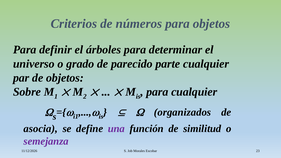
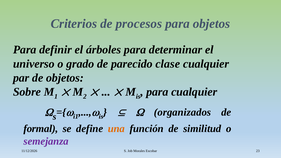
números: números -> procesos
parte: parte -> clase
asocia: asocia -> formal
una colour: purple -> orange
